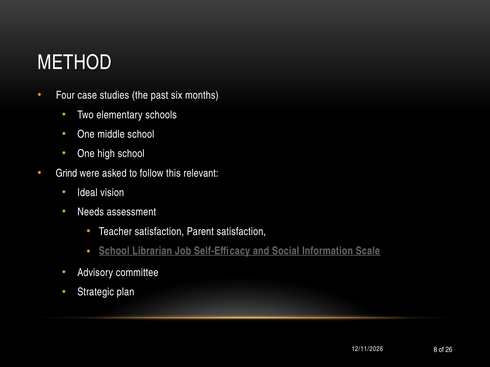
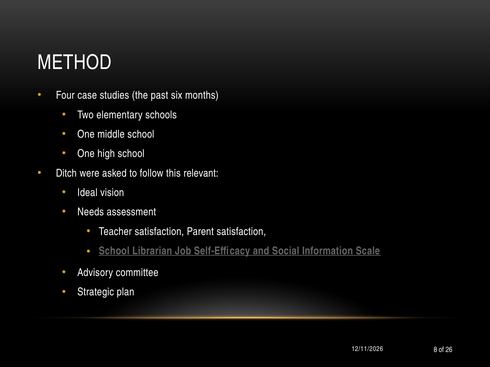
Grind: Grind -> Ditch
